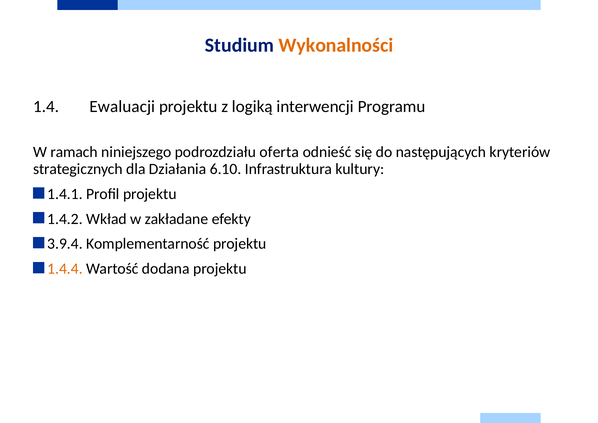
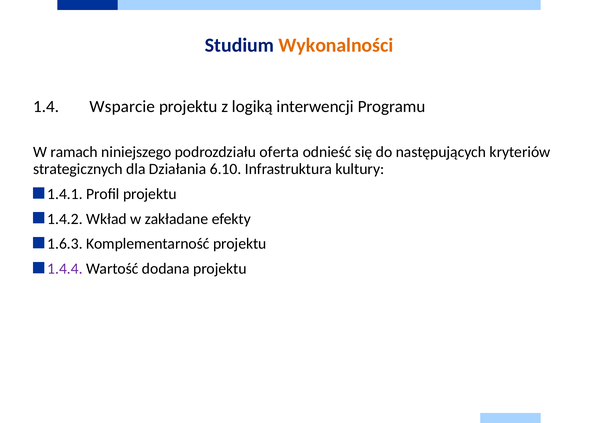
Ewaluacji: Ewaluacji -> Wsparcie
3.9.4: 3.9.4 -> 1.6.3
1.4.4 colour: orange -> purple
